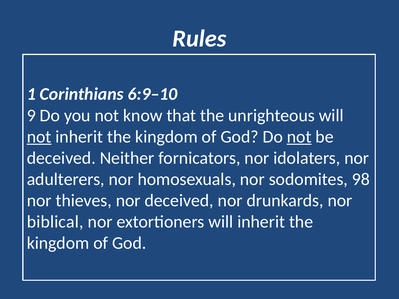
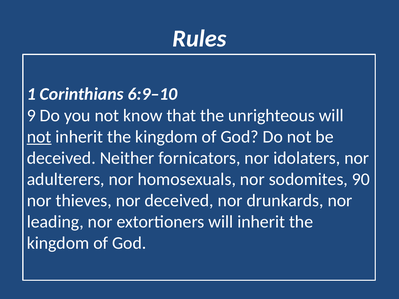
not at (299, 137) underline: present -> none
98: 98 -> 90
biblical: biblical -> leading
